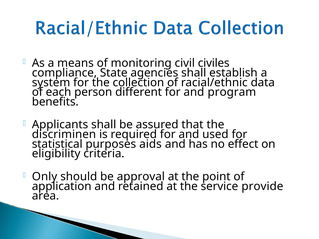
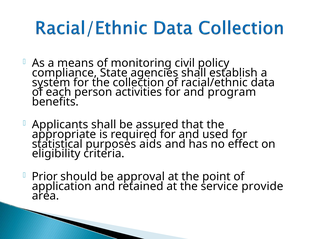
civiles: civiles -> policy
different: different -> activities
discriminen: discriminen -> appropriate
Only: Only -> Prior
